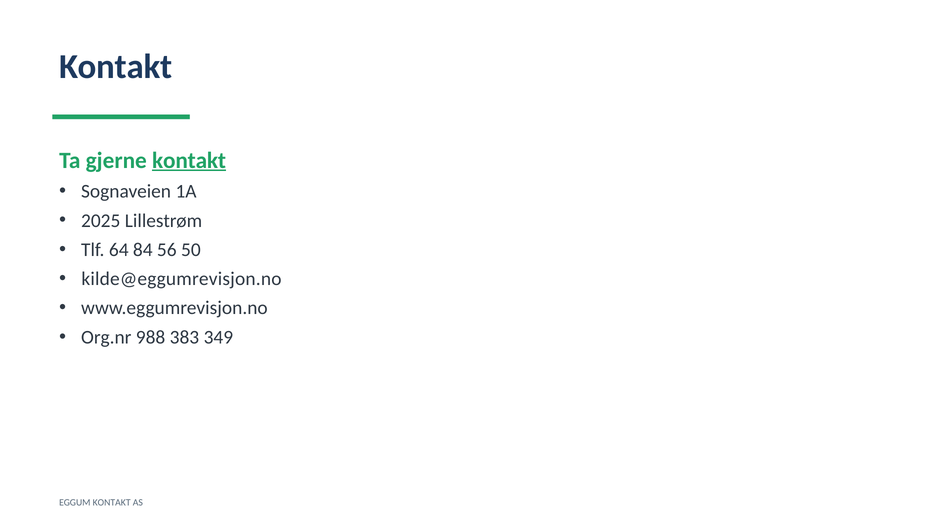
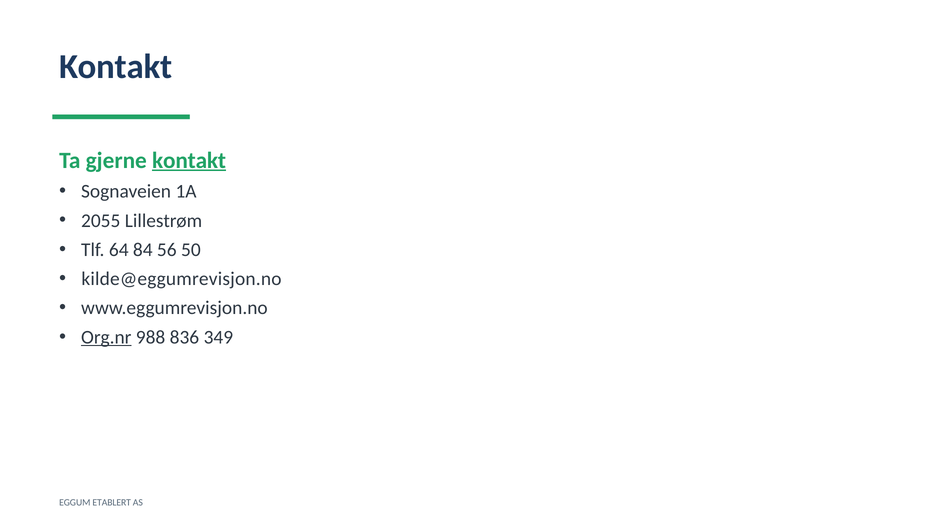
2025: 2025 -> 2055
Org.nr underline: none -> present
383: 383 -> 836
EGGUM KONTAKT: KONTAKT -> ETABLERT
